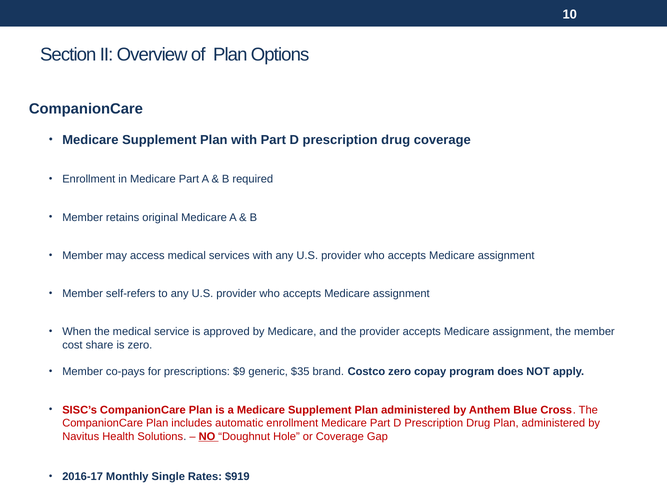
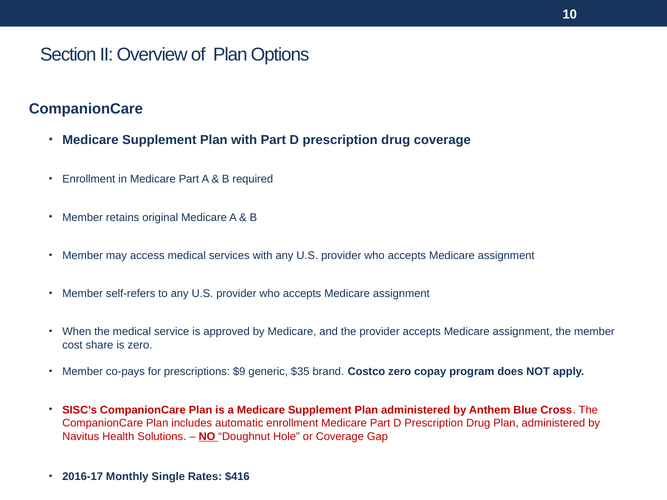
$919: $919 -> $416
